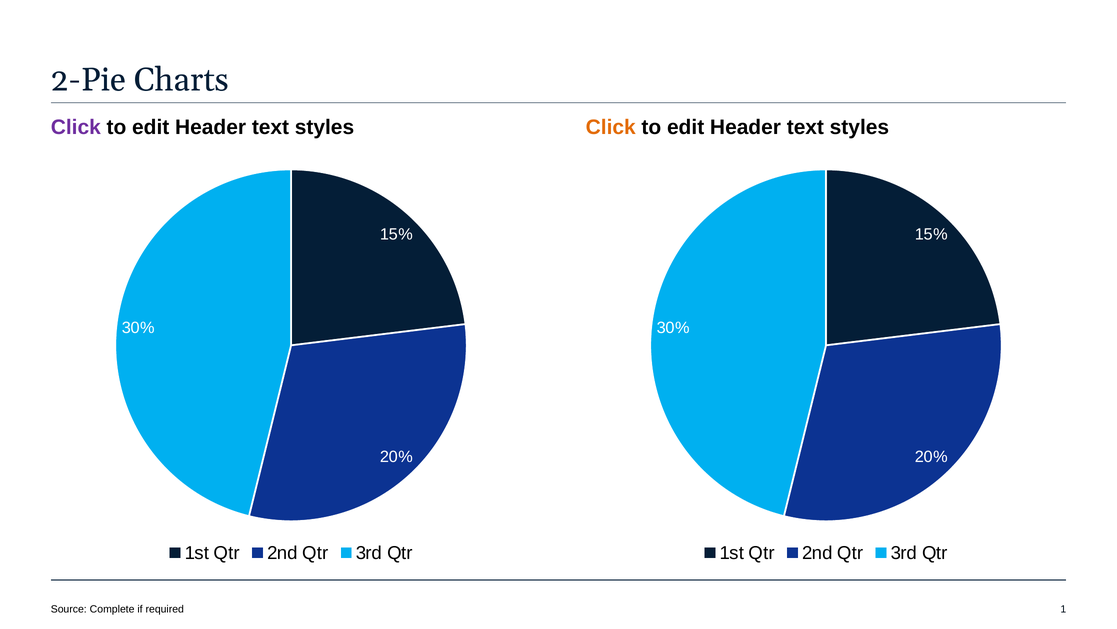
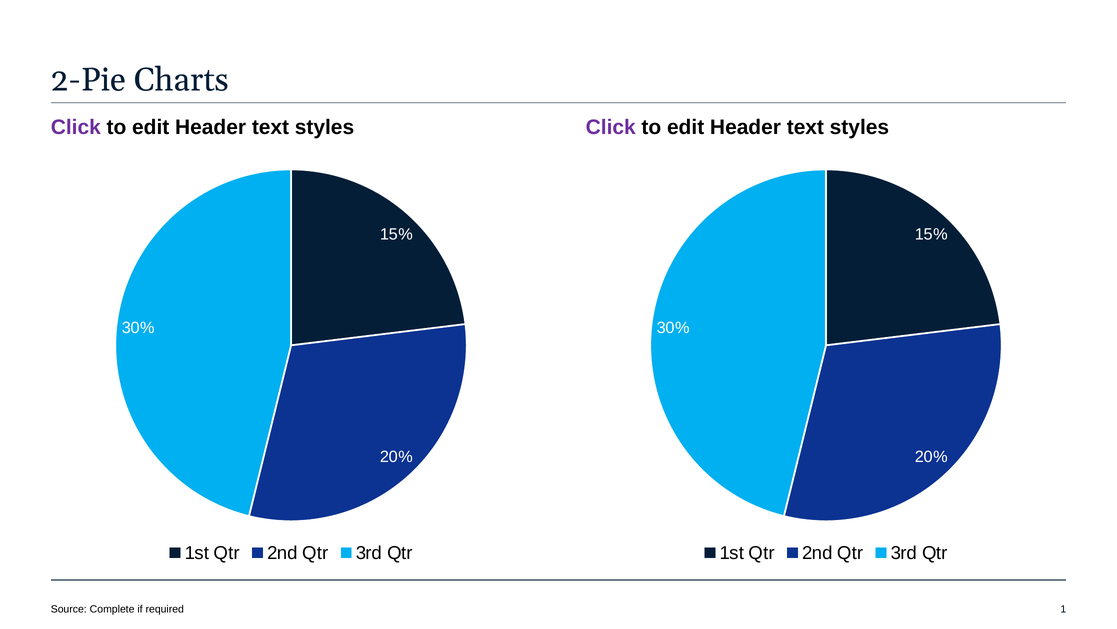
Click at (611, 127) colour: orange -> purple
